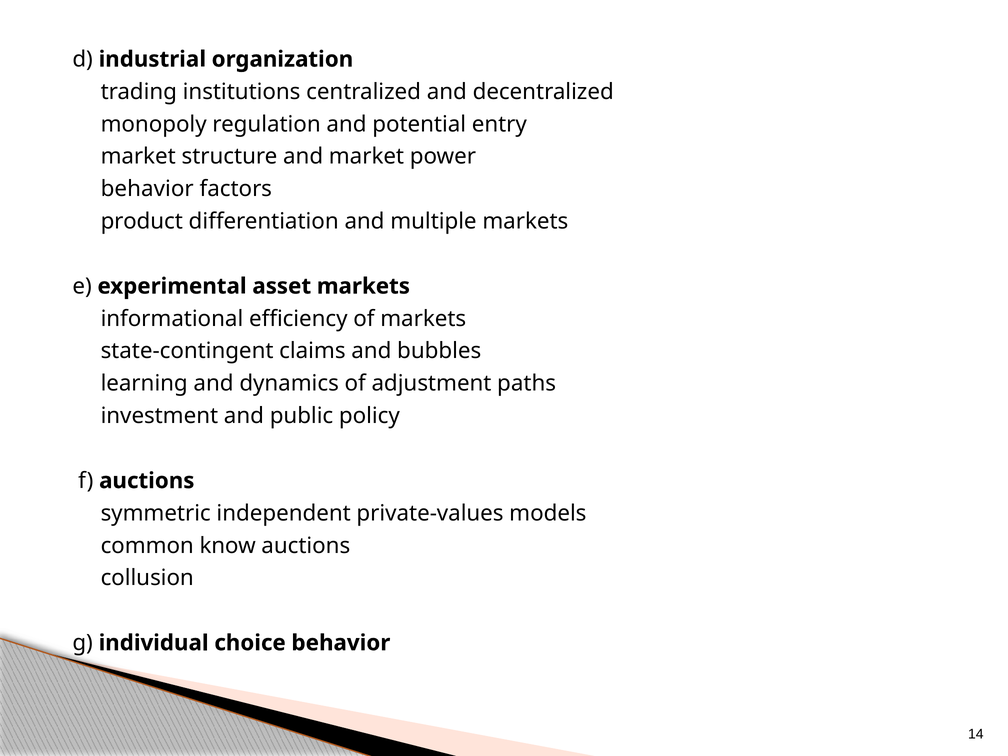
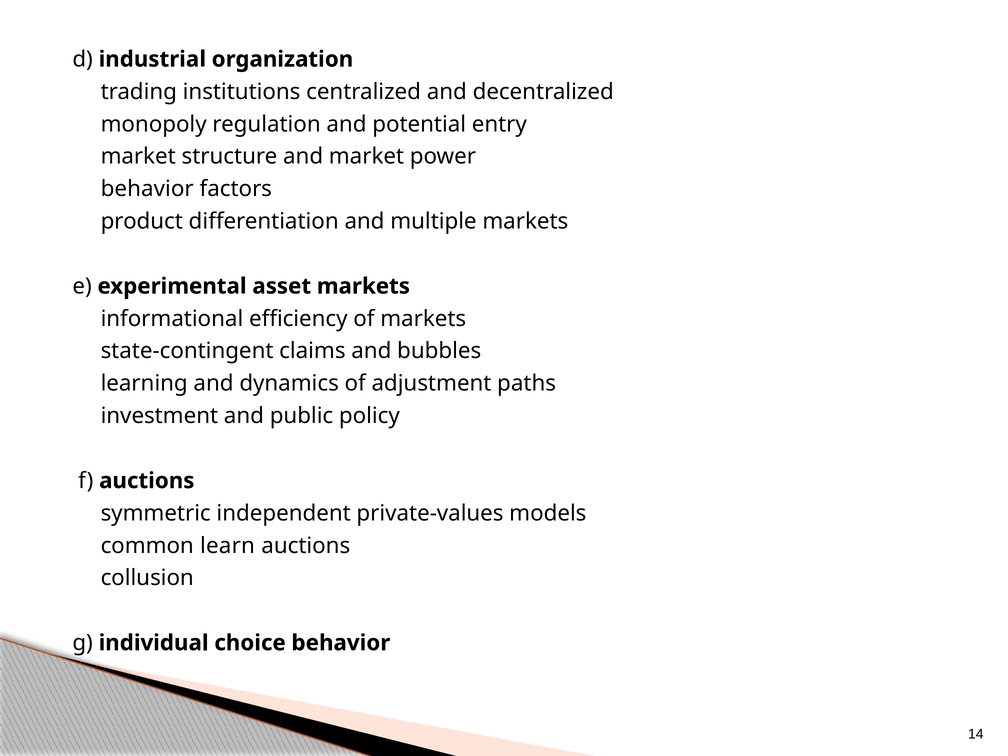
know: know -> learn
